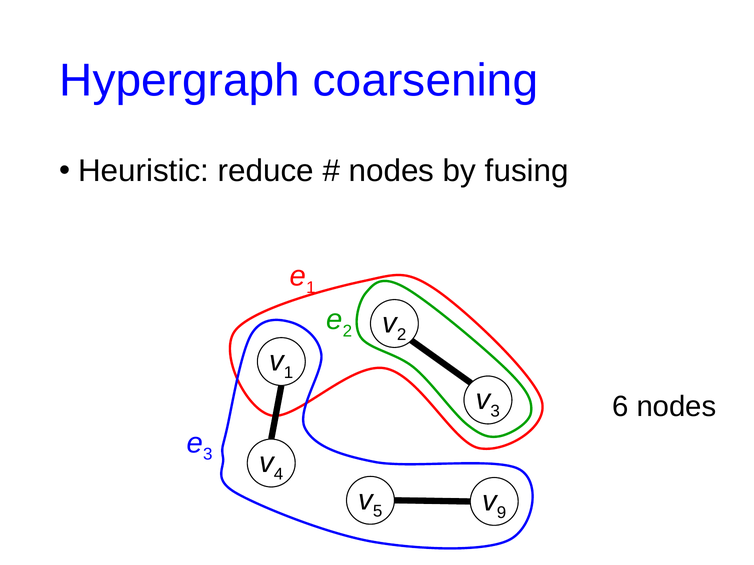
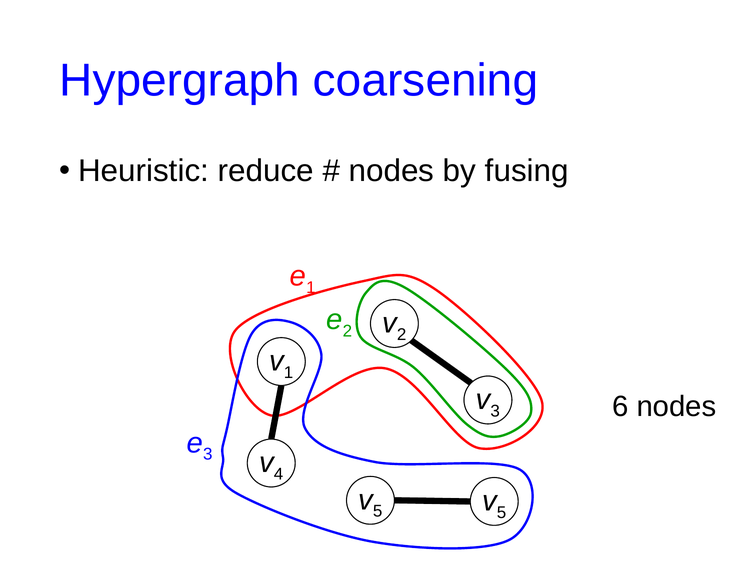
9 at (501, 513): 9 -> 5
